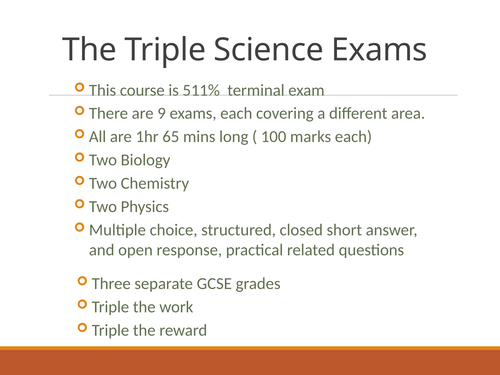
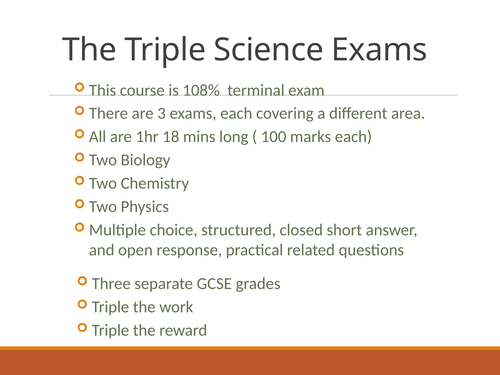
511%: 511% -> 108%
9: 9 -> 3
65: 65 -> 18
